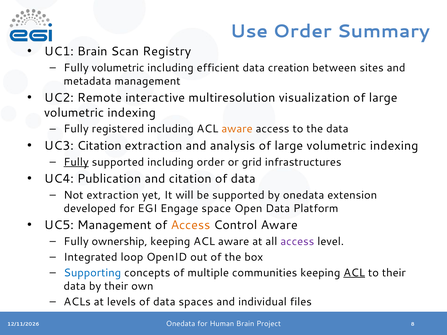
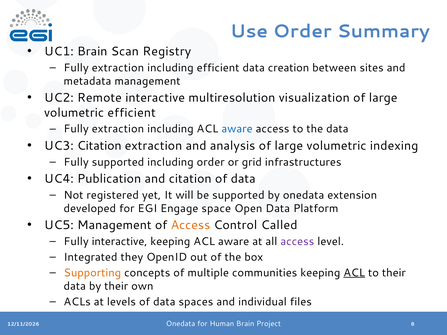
volumetric at (118, 68): volumetric -> extraction
indexing at (132, 113): indexing -> efficient
registered at (118, 129): registered -> extraction
aware at (237, 129) colour: orange -> blue
Fully at (76, 162) underline: present -> none
Not extraction: extraction -> registered
Control Aware: Aware -> Called
Fully ownership: ownership -> interactive
loop: loop -> they
Supporting colour: blue -> orange
